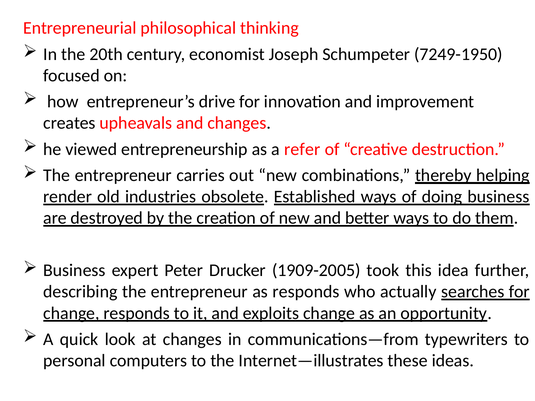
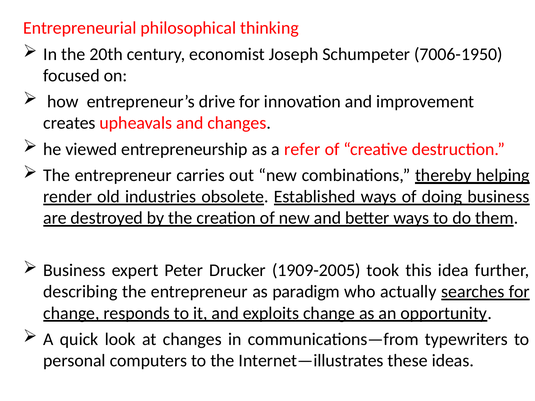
7249-1950: 7249-1950 -> 7006-1950
as responds: responds -> paradigm
